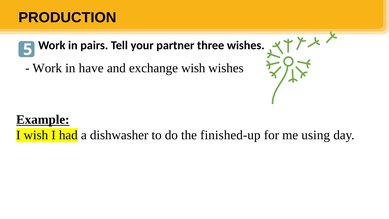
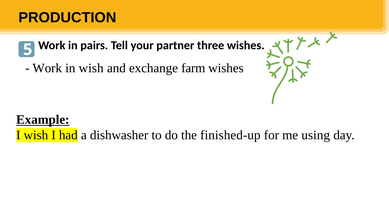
in have: have -> wish
exchange wish: wish -> farm
